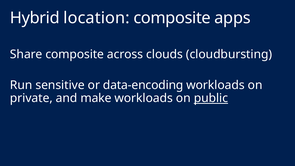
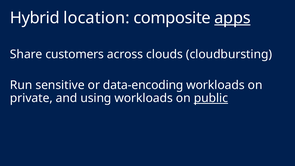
apps underline: none -> present
Share composite: composite -> customers
make: make -> using
